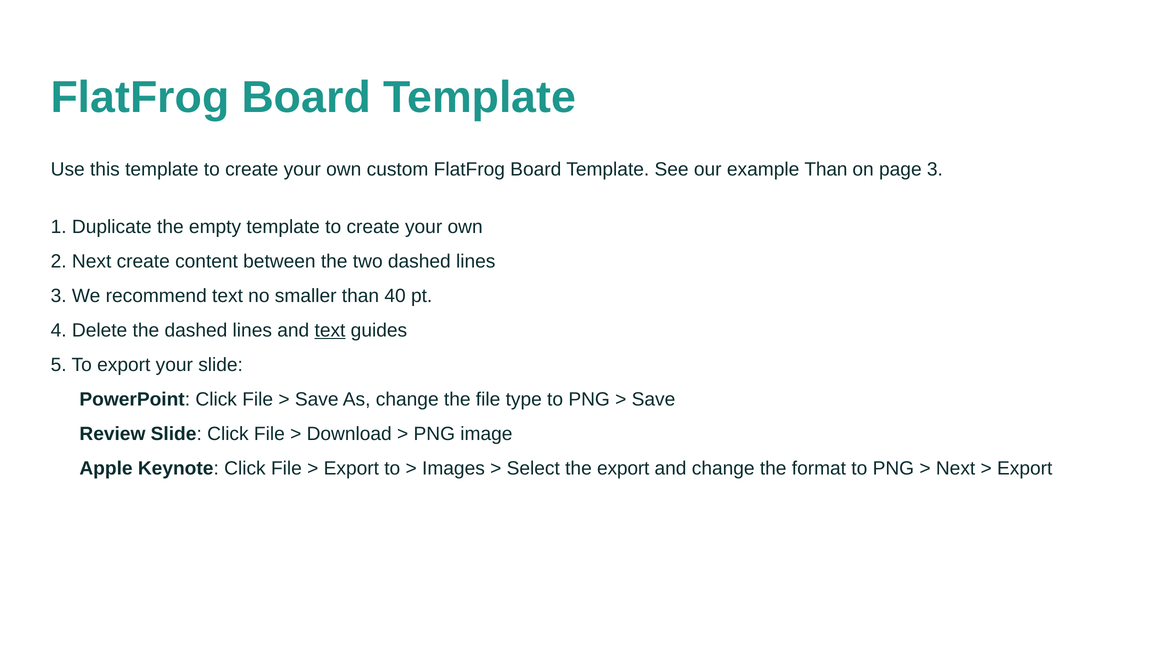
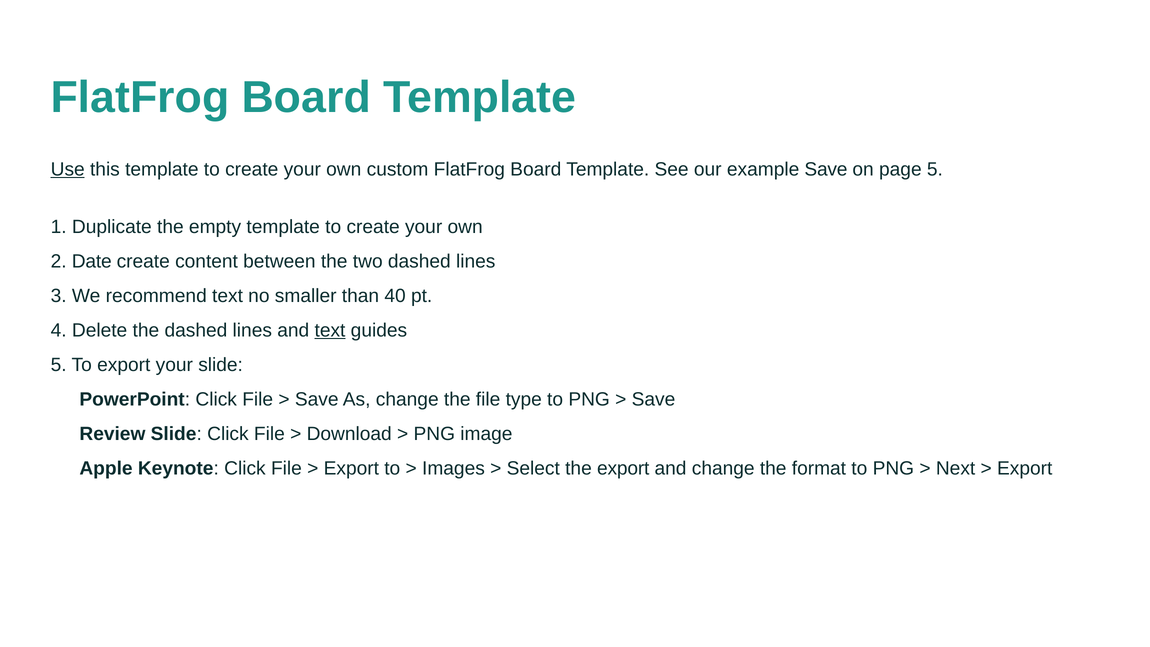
Use underline: none -> present
example Than: Than -> Save
page 3: 3 -> 5
2 Next: Next -> Date
